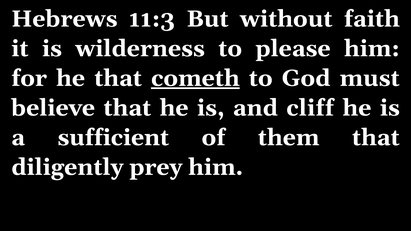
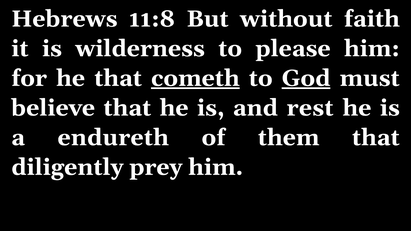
11:3: 11:3 -> 11:8
God underline: none -> present
cliff: cliff -> rest
sufficient: sufficient -> endureth
